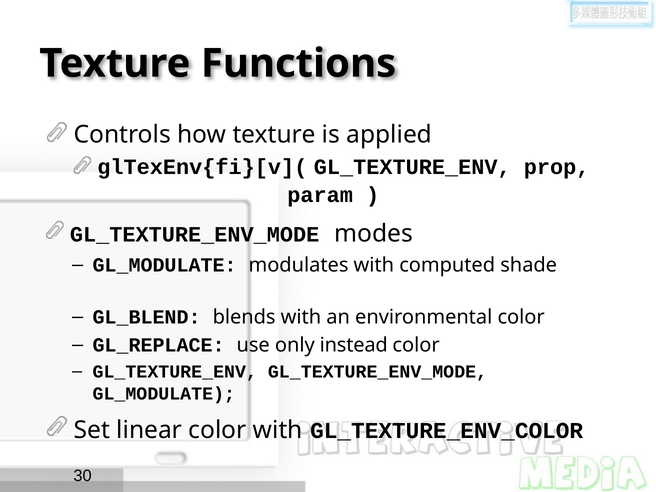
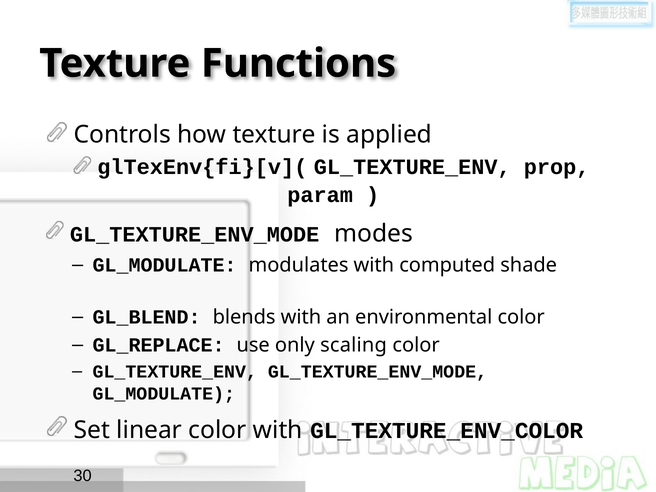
instead: instead -> scaling
